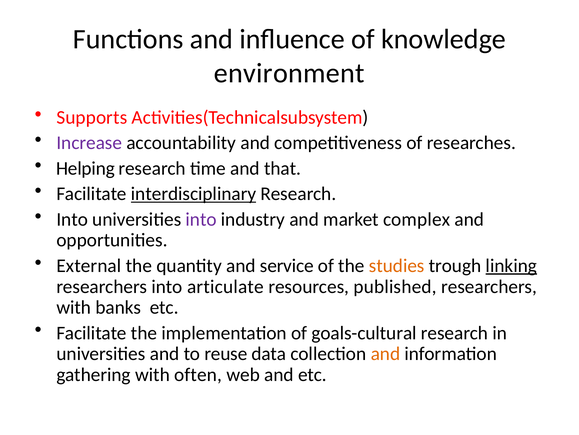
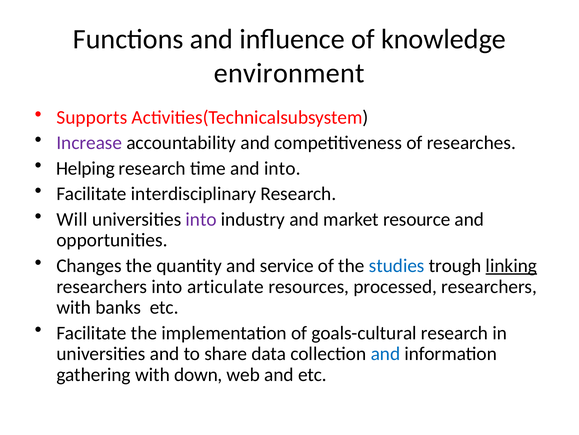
and that: that -> into
interdisciplinary underline: present -> none
Into at (72, 219): Into -> Will
complex: complex -> resource
External: External -> Changes
studies colour: orange -> blue
published: published -> processed
reuse: reuse -> share
and at (385, 353) colour: orange -> blue
often: often -> down
